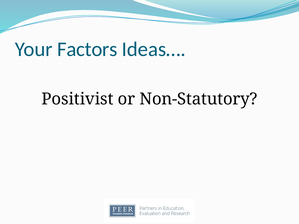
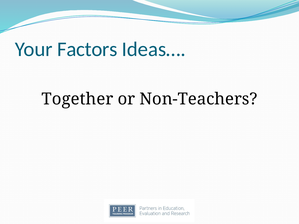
Positivist: Positivist -> Together
Non-Statutory: Non-Statutory -> Non-Teachers
